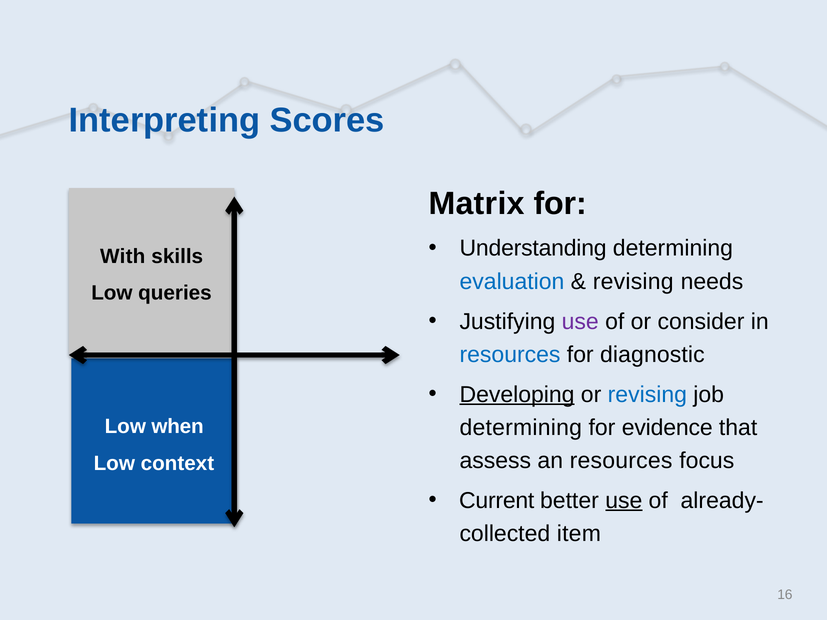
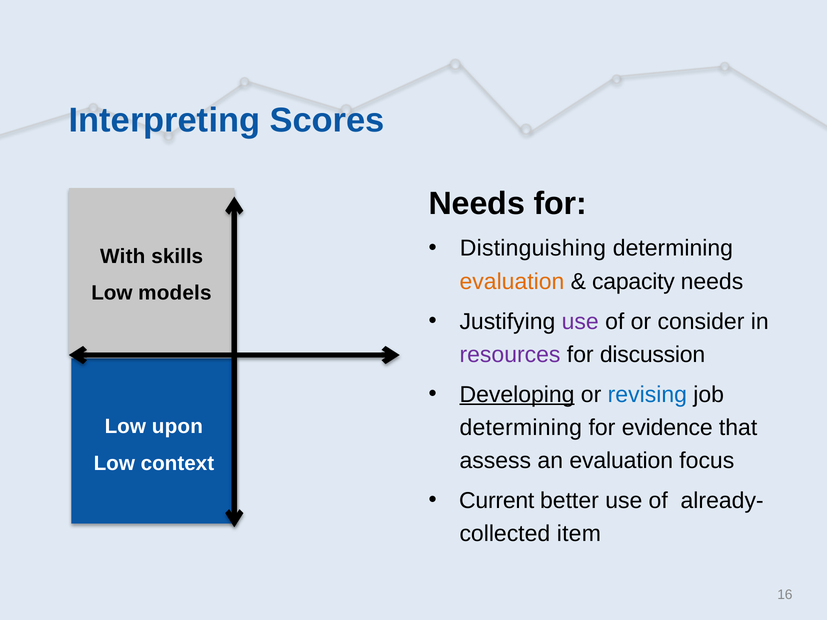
Matrix at (477, 204): Matrix -> Needs
Understanding: Understanding -> Distinguishing
evaluation at (512, 282) colour: blue -> orange
revising at (633, 282): revising -> capacity
queries: queries -> models
resources at (510, 355) colour: blue -> purple
diagnostic: diagnostic -> discussion
when: when -> upon
an resources: resources -> evaluation
use at (624, 501) underline: present -> none
